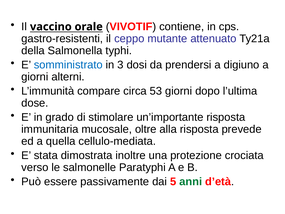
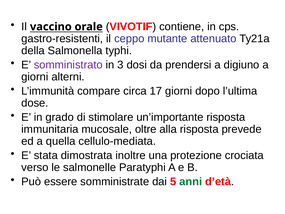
somministrato colour: blue -> purple
53: 53 -> 17
passivamente: passivamente -> somministrate
